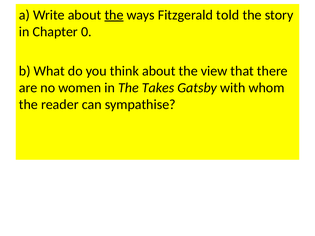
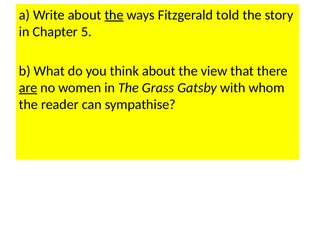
0: 0 -> 5
are underline: none -> present
Takes: Takes -> Grass
